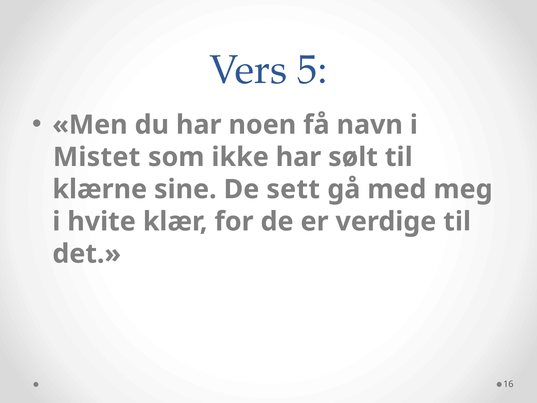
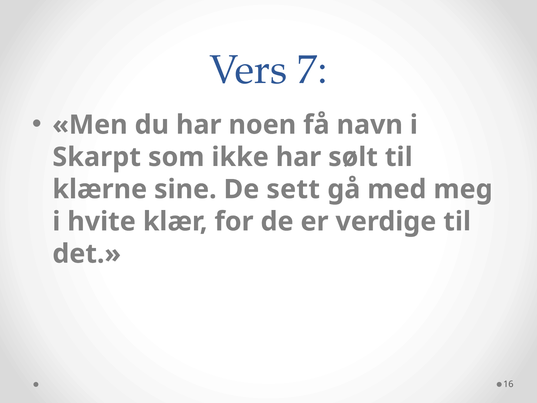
5: 5 -> 7
Mistet: Mistet -> Skarpt
